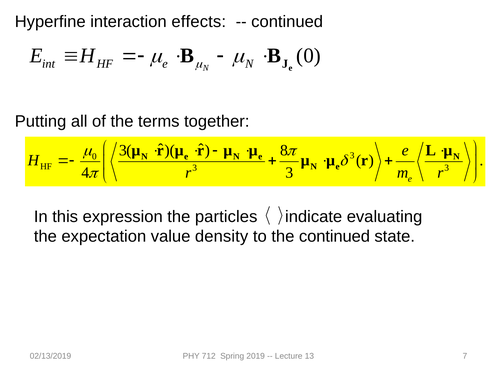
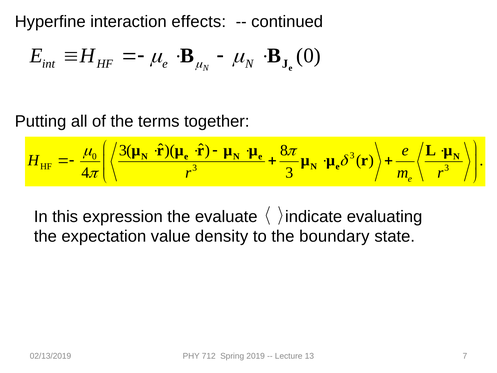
particles: particles -> evaluate
the continued: continued -> boundary
